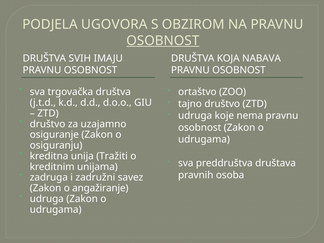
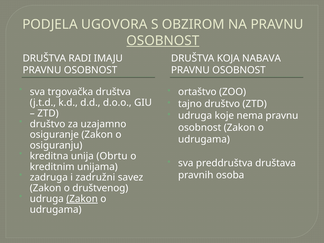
SVIH: SVIH -> RADI
Tražiti: Tražiti -> Obrtu
angažiranje: angažiranje -> društvenog
Zakon at (82, 199) underline: none -> present
